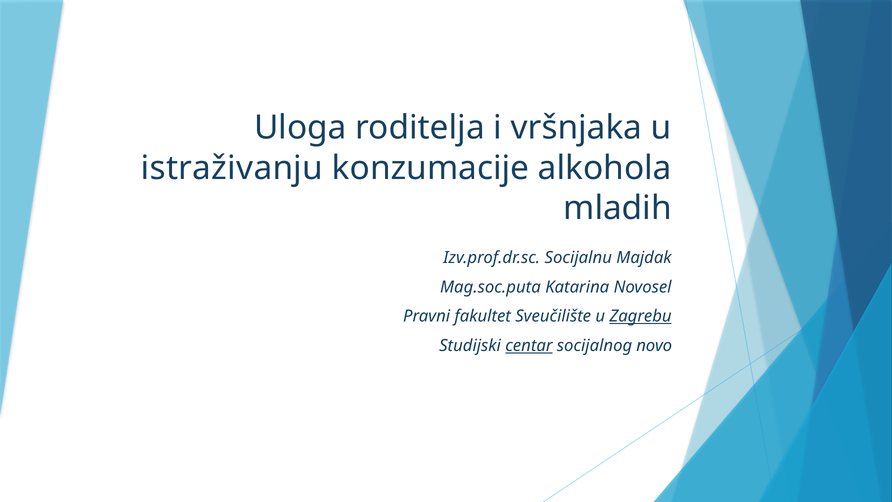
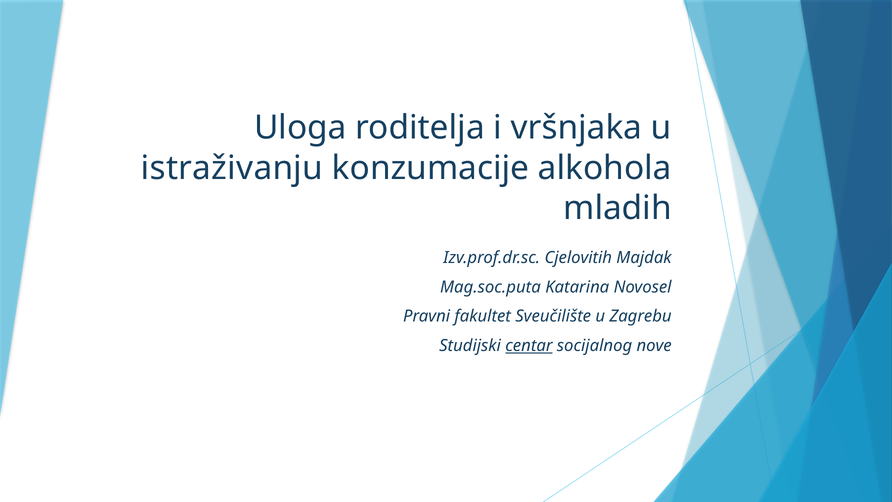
Socijalnu: Socijalnu -> Cjelovitih
Zagrebu underline: present -> none
novo: novo -> nove
